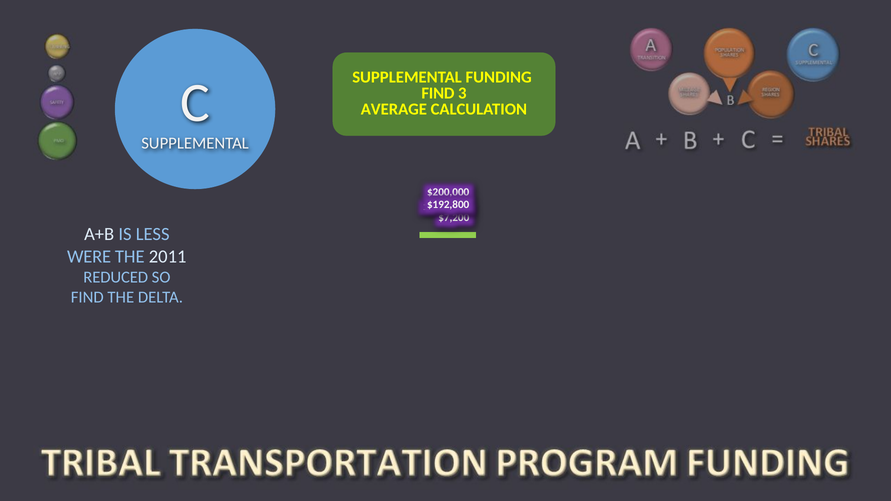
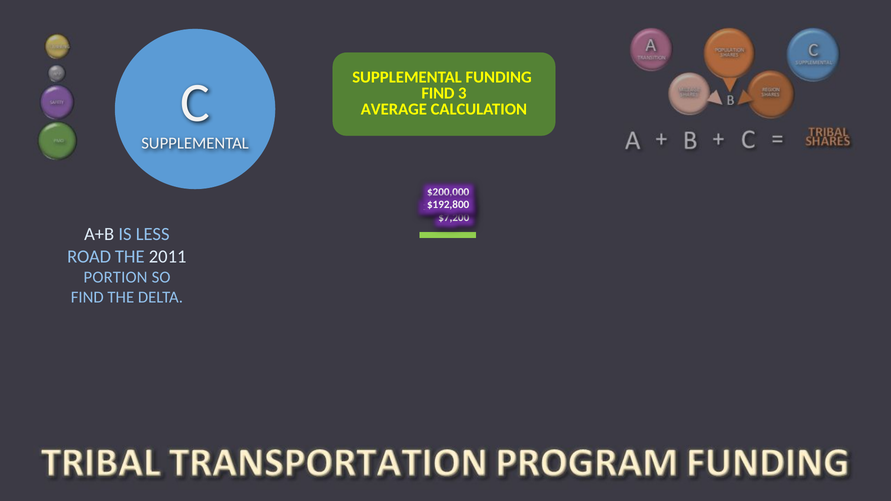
WERE: WERE -> ROAD
REDUCED: REDUCED -> PORTION
